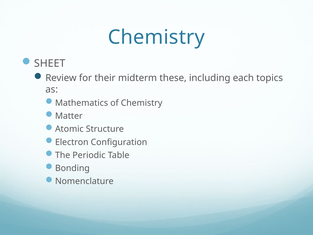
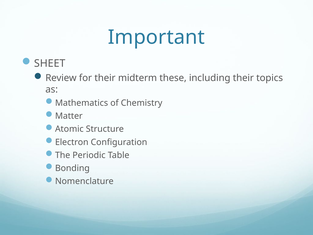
Chemistry at (156, 37): Chemistry -> Important
including each: each -> their
